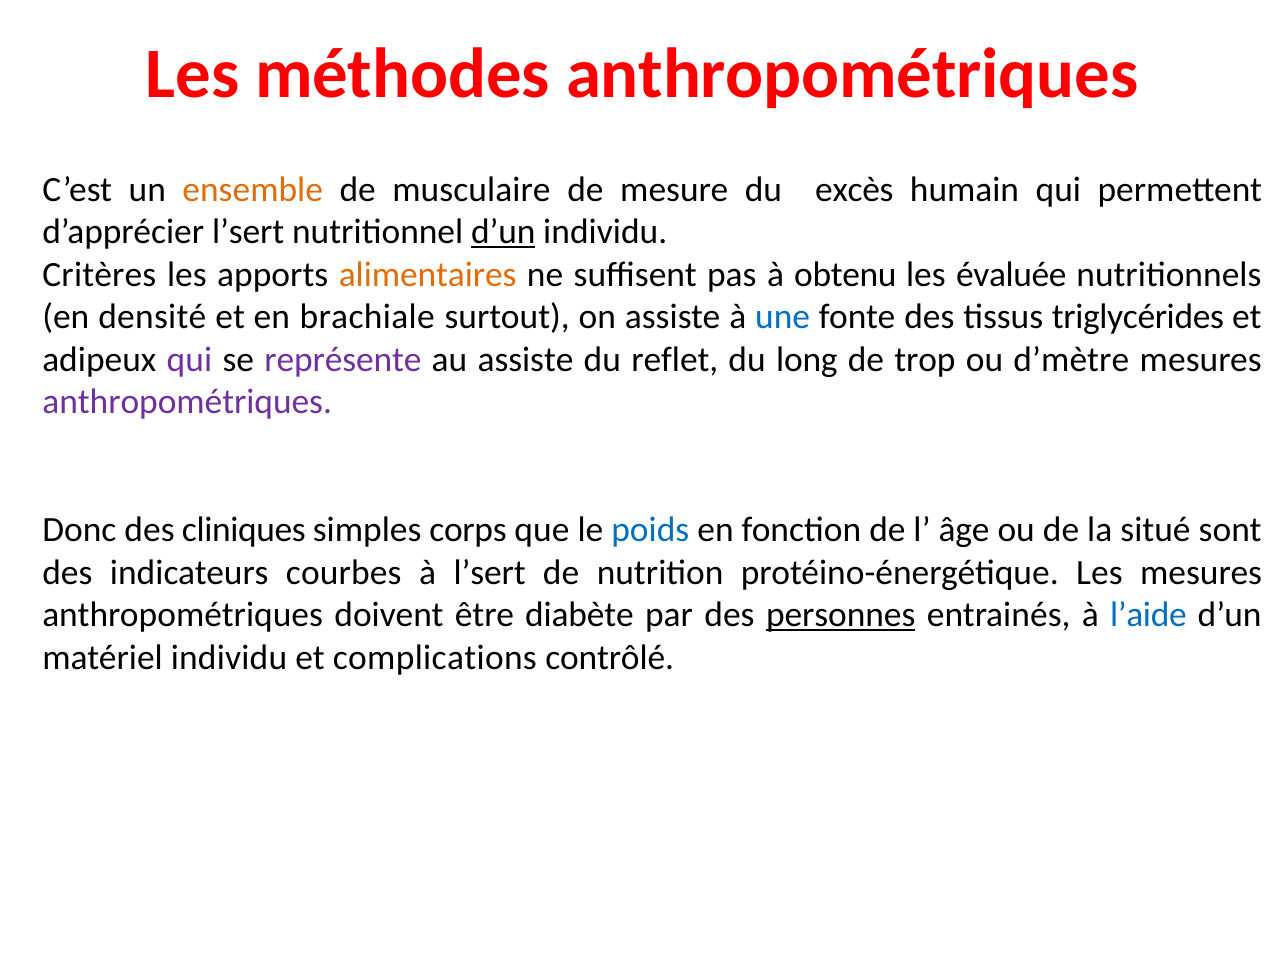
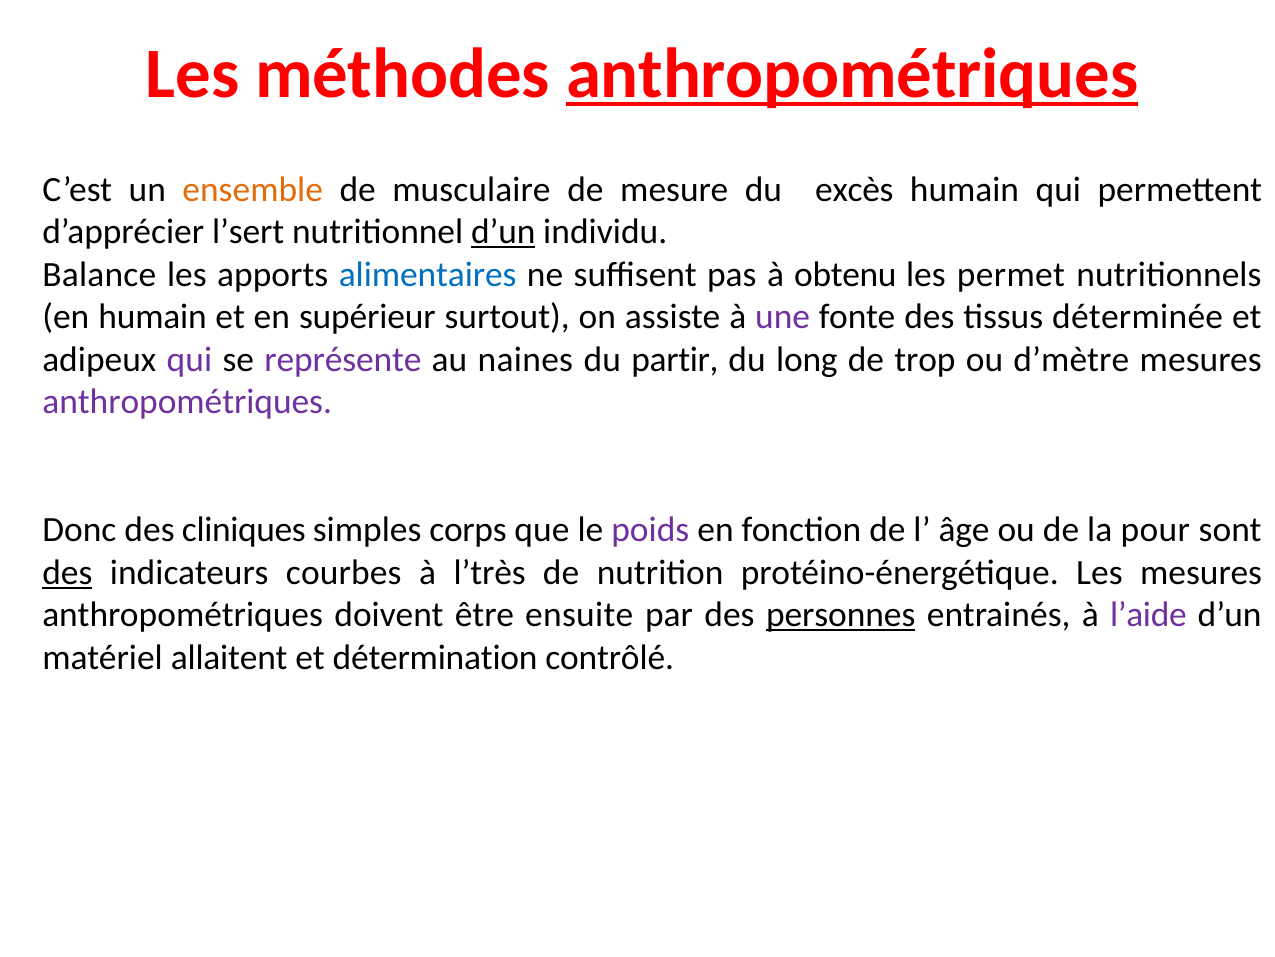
anthropométriques at (852, 74) underline: none -> present
Critères: Critères -> Balance
alimentaires colour: orange -> blue
évaluée: évaluée -> permet
en densité: densité -> humain
brachiale: brachiale -> supérieur
une colour: blue -> purple
triglycérides: triglycérides -> déterminée
au assiste: assiste -> naines
reflet: reflet -> partir
poids colour: blue -> purple
situé: situé -> pour
des at (67, 572) underline: none -> present
à l’sert: l’sert -> l’très
diabète: diabète -> ensuite
l’aide colour: blue -> purple
matériel individu: individu -> allaitent
complications: complications -> détermination
